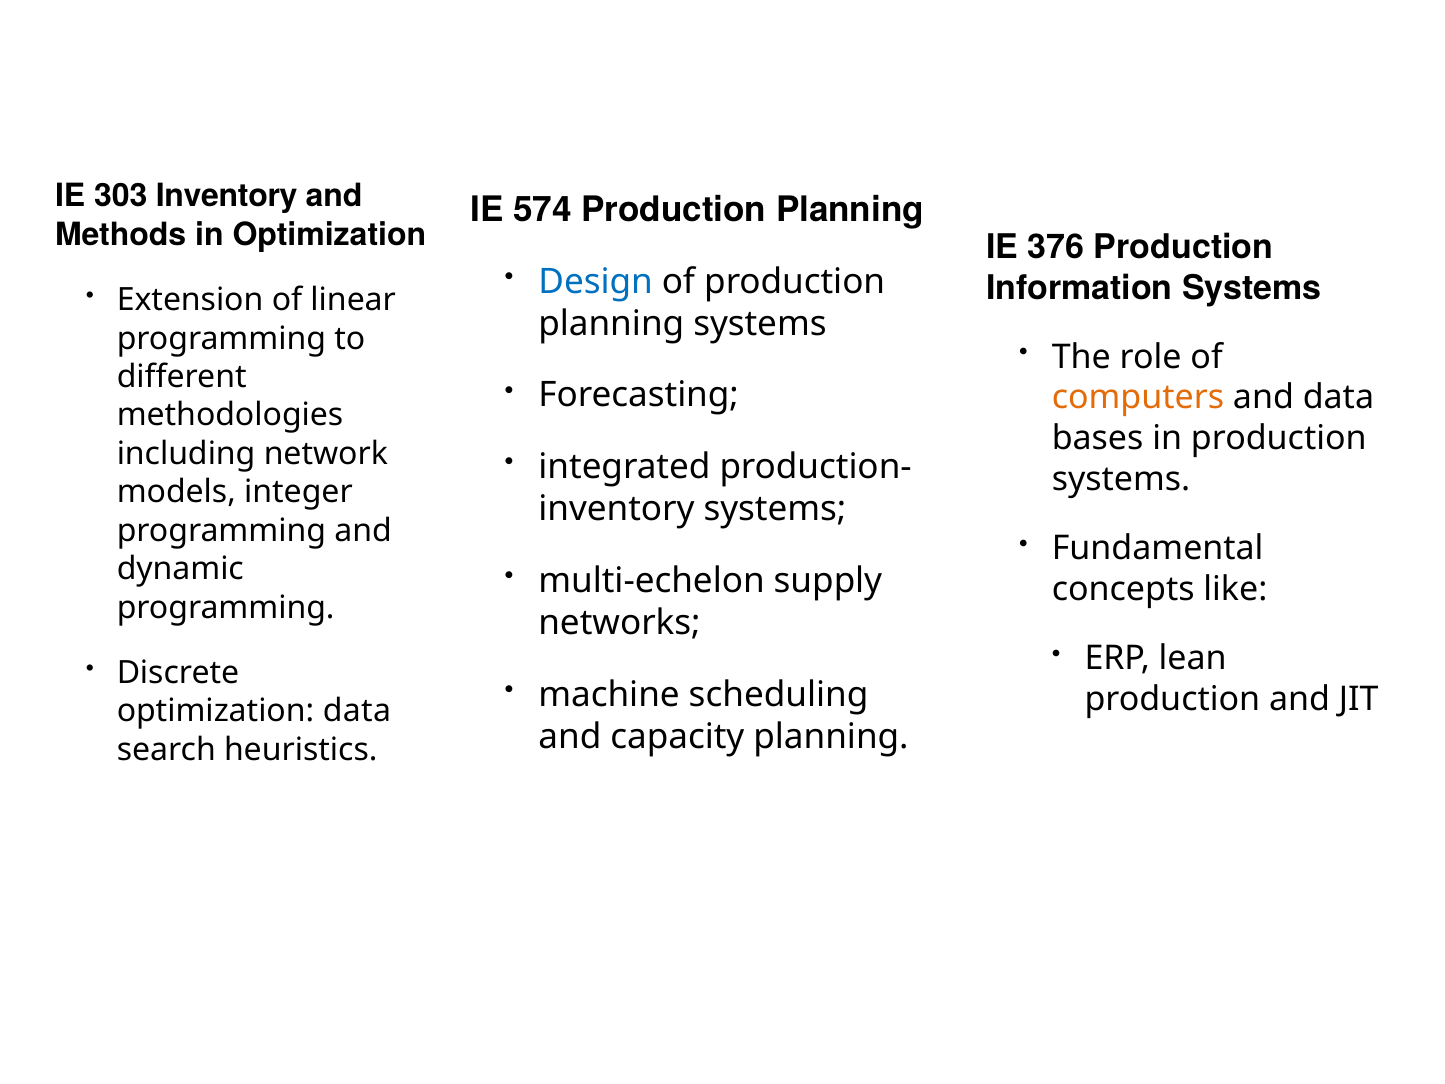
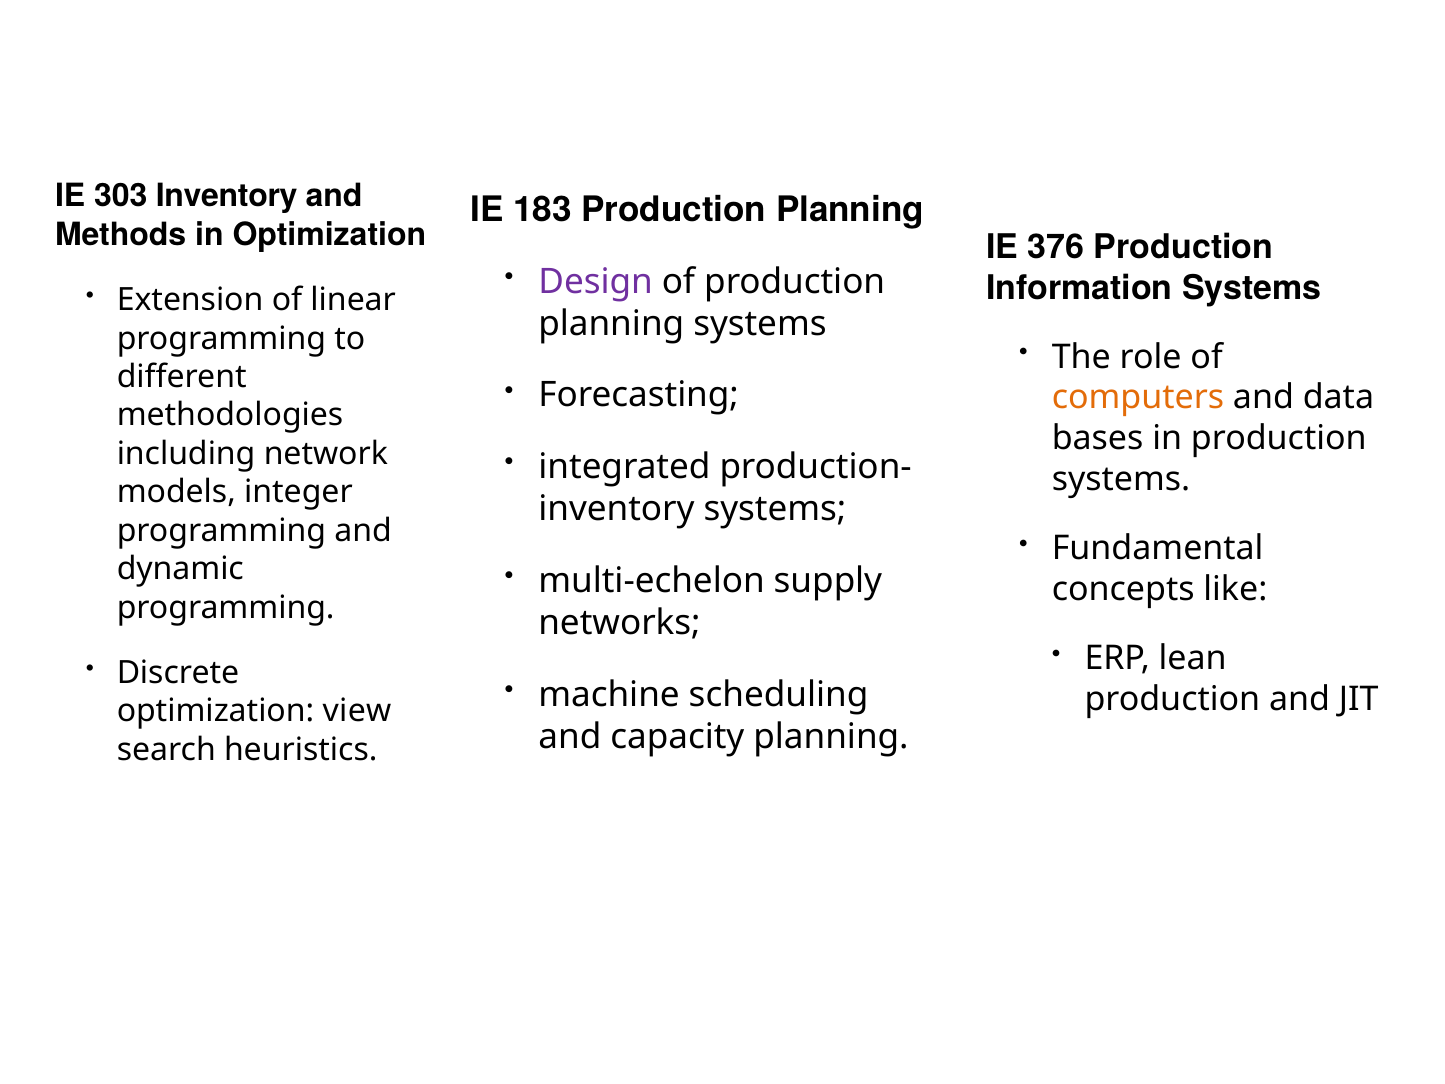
574: 574 -> 183
Design colour: blue -> purple
optimization data: data -> view
